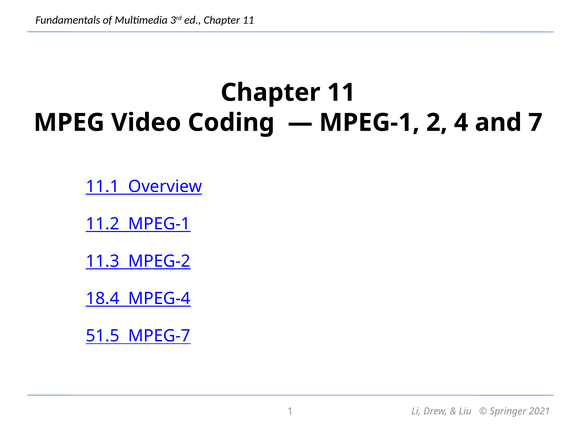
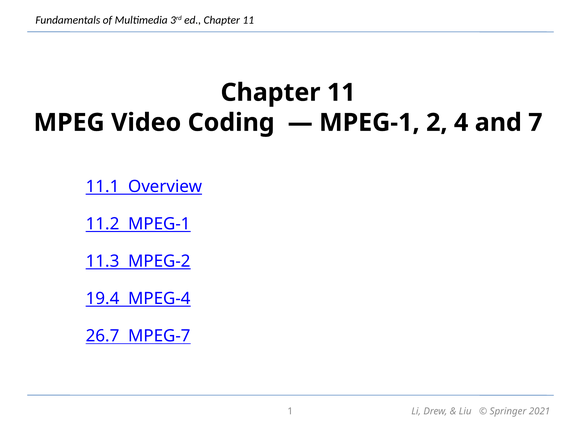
18.4: 18.4 -> 19.4
51.5: 51.5 -> 26.7
